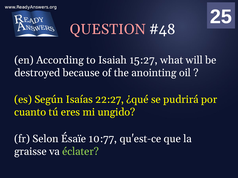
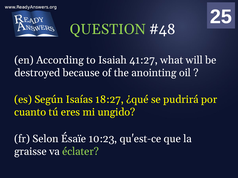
QUESTION colour: pink -> light green
15:27: 15:27 -> 41:27
22:27: 22:27 -> 18:27
10:77: 10:77 -> 10:23
